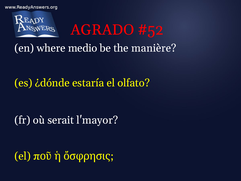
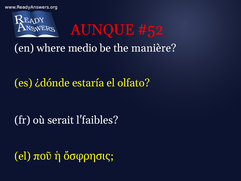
AGRADO: AGRADO -> AUNQUE
l'mayor: l'mayor -> l'faibles
